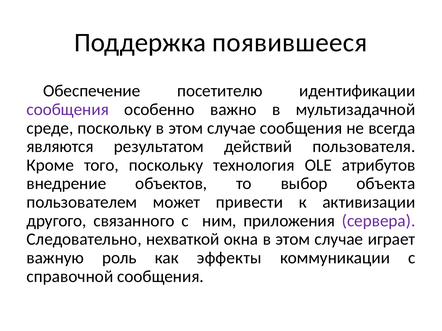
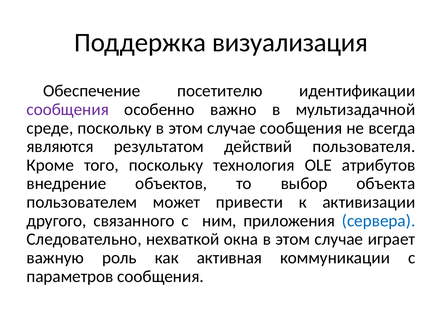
появившееся: появившееся -> визуализация
сервера colour: purple -> blue
эффекты: эффекты -> активная
справочной: справочной -> параметров
